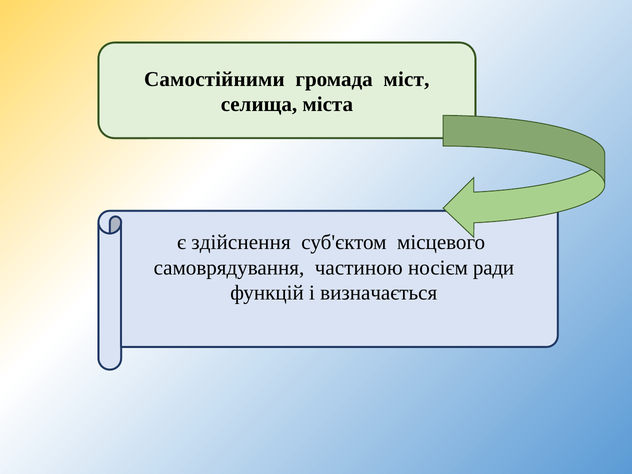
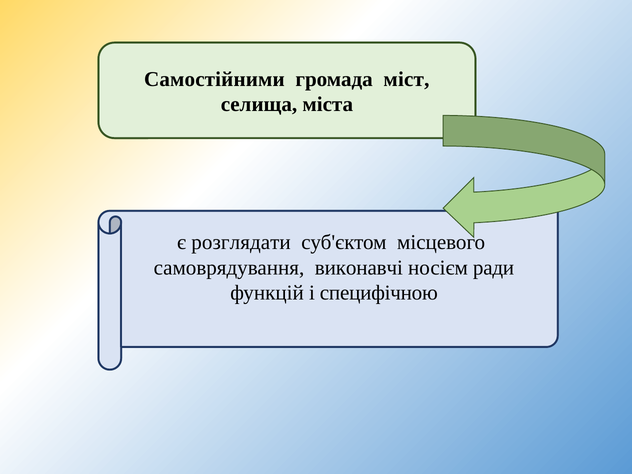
здійснення: здійснення -> розглядати
частиною: частиною -> виконавчі
визначається: визначається -> специфічною
